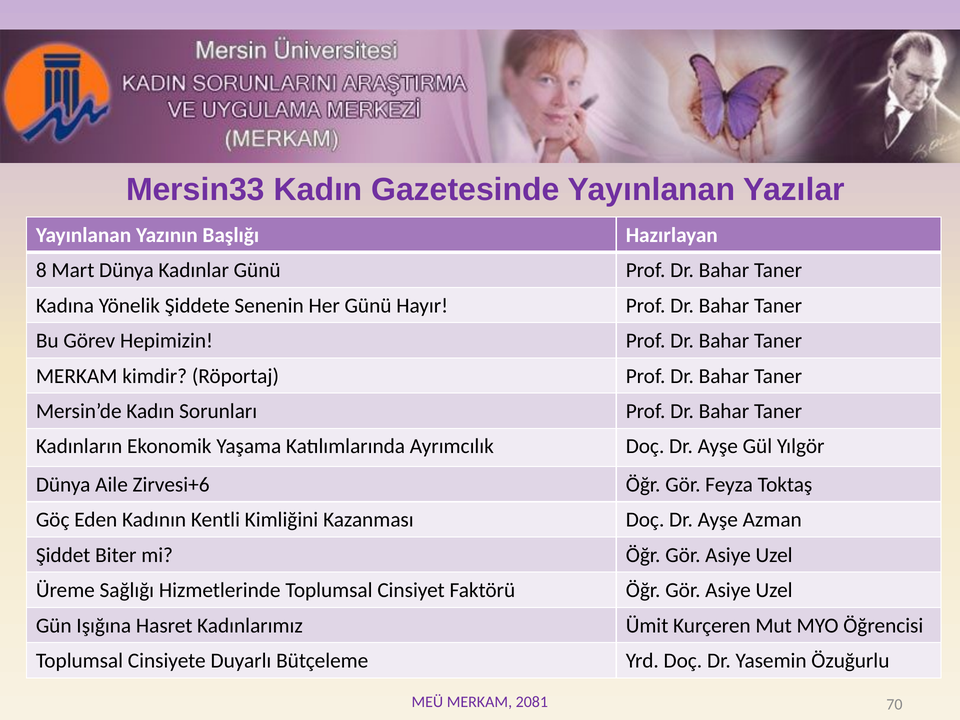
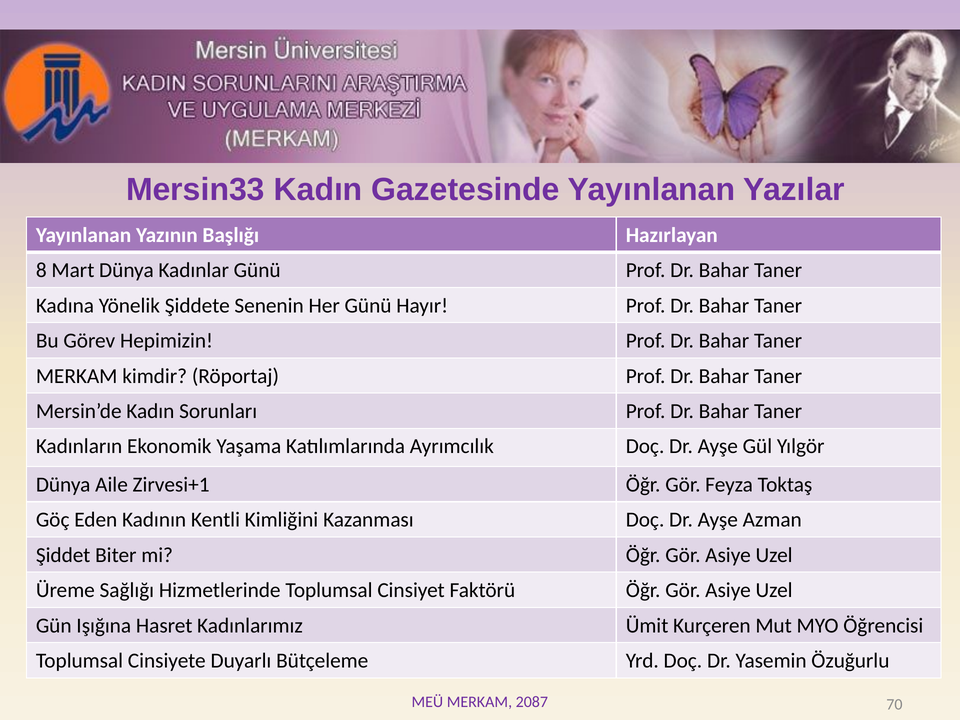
Zirvesi+6: Zirvesi+6 -> Zirvesi+1
2081: 2081 -> 2087
